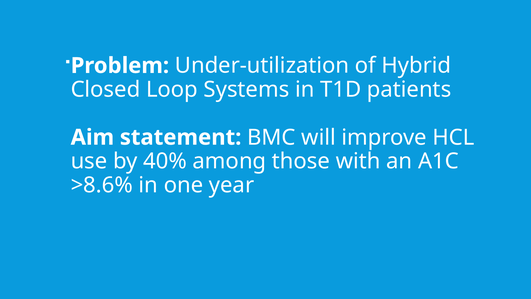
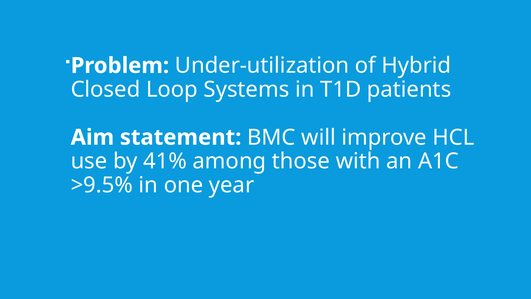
40%: 40% -> 41%
>8.6%: >8.6% -> >9.5%
